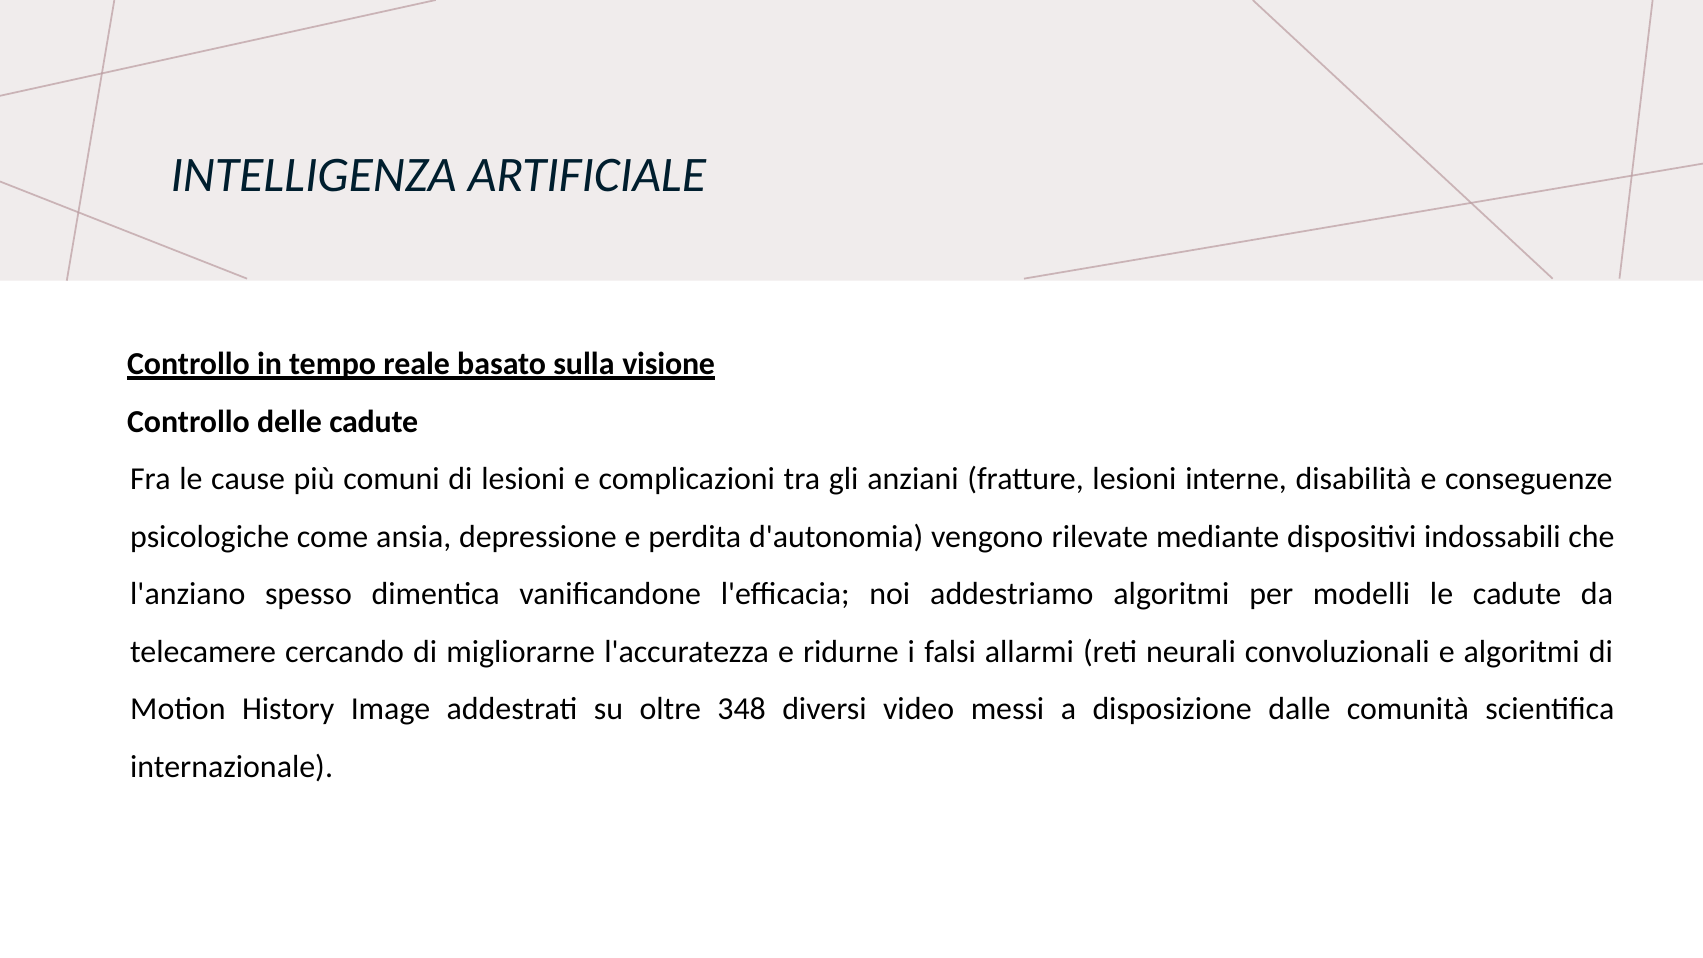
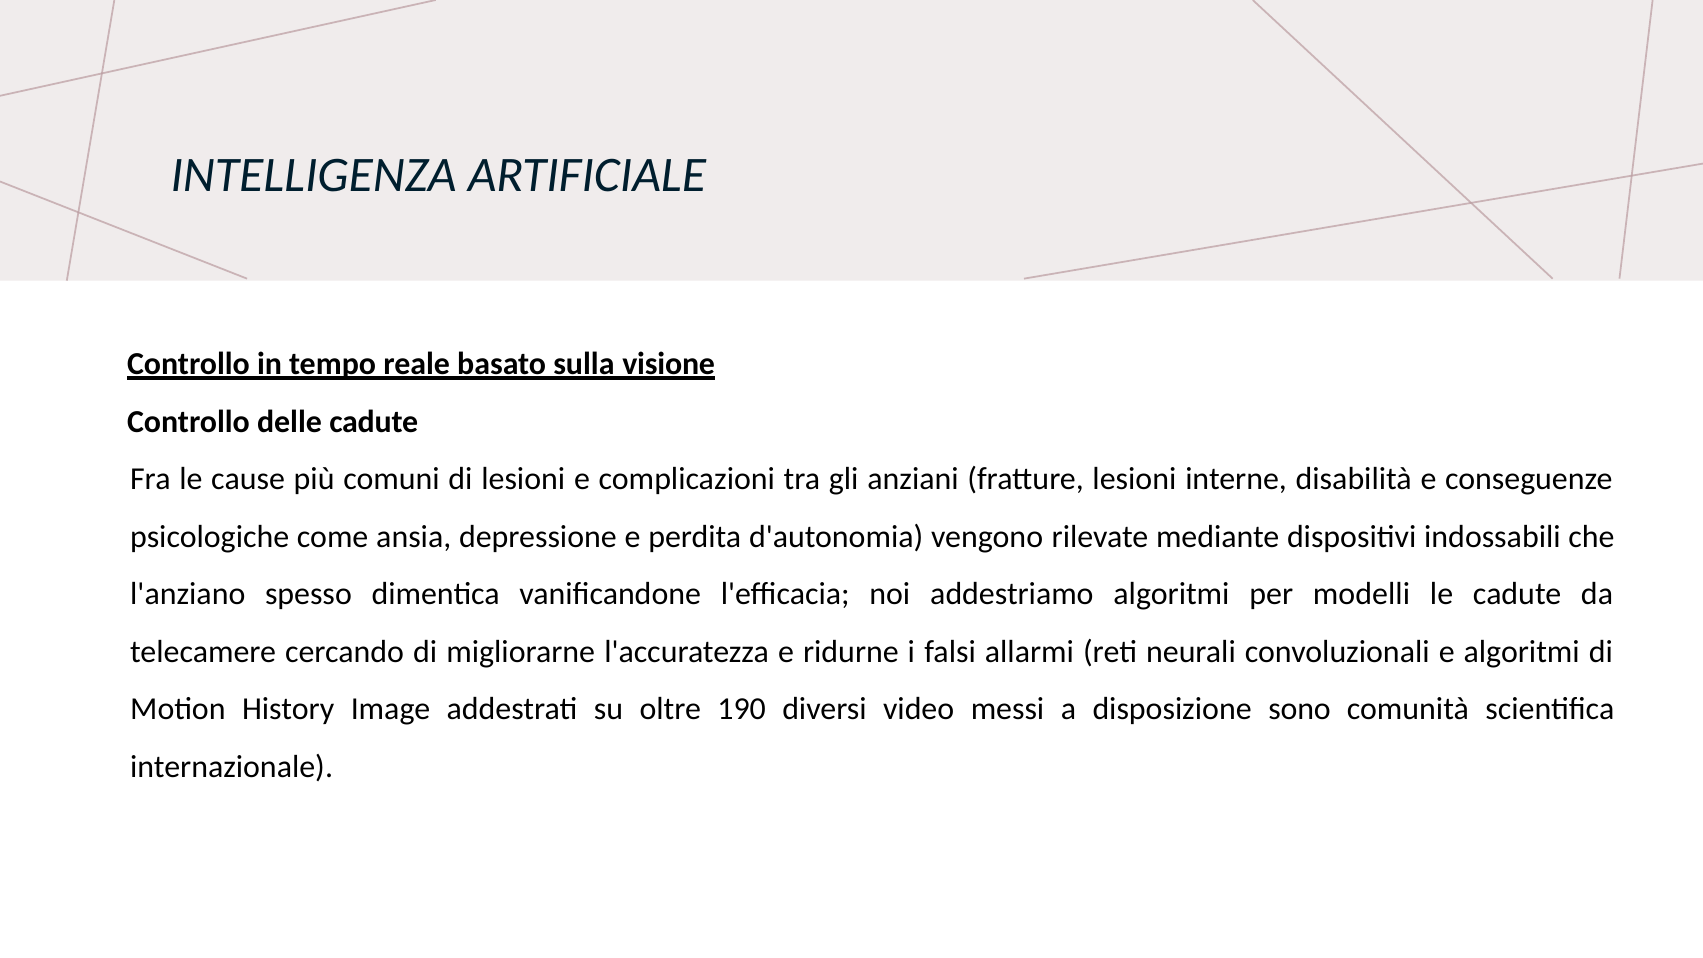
348: 348 -> 190
dalle: dalle -> sono
